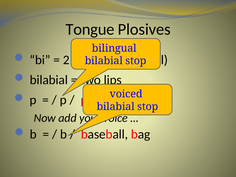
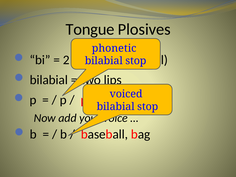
bilingual at (114, 48): bilingual -> phonetic
